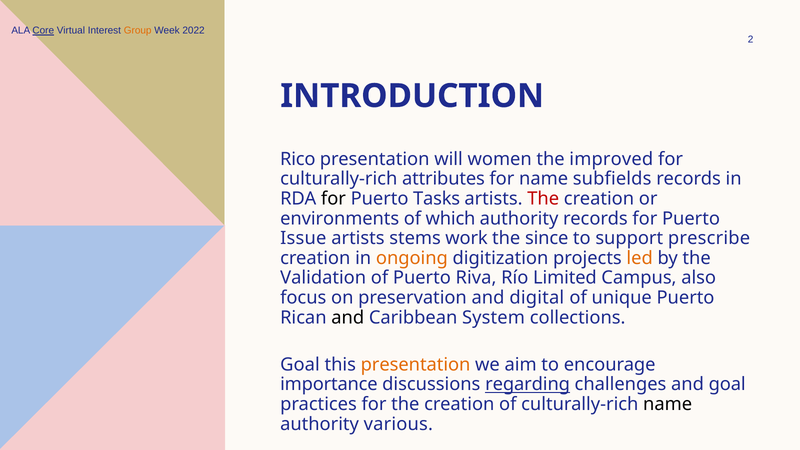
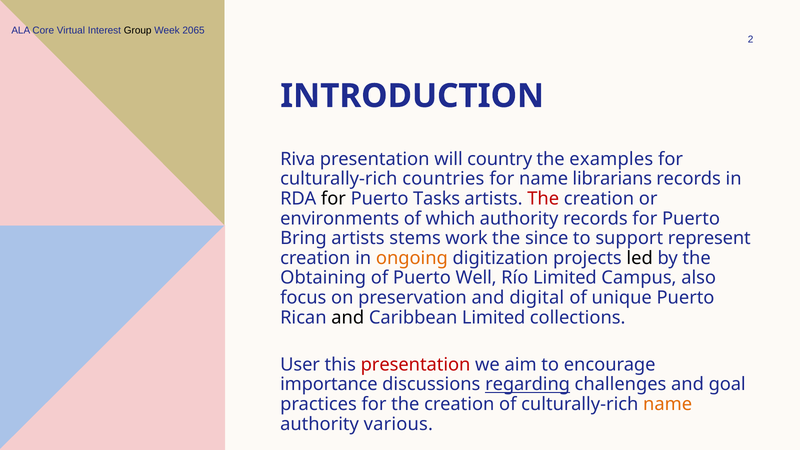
Core underline: present -> none
Group colour: orange -> black
2022: 2022 -> 2065
Rico: Rico -> Riva
women: women -> country
improved: improved -> examples
attributes: attributes -> countries
subfields: subfields -> librarians
Issue: Issue -> Bring
prescribe: prescribe -> represent
led colour: orange -> black
Validation: Validation -> Obtaining
Riva: Riva -> Well
Caribbean System: System -> Limited
Goal at (300, 365): Goal -> User
presentation at (416, 365) colour: orange -> red
name at (668, 404) colour: black -> orange
